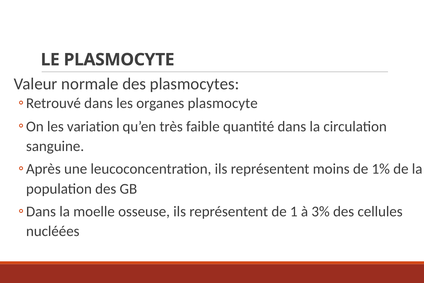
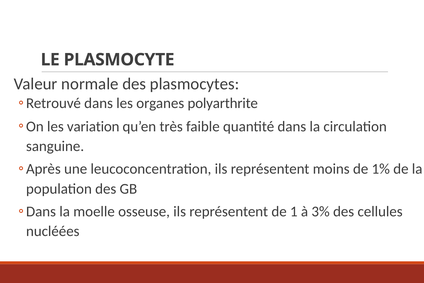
organes plasmocyte: plasmocyte -> polyarthrite
